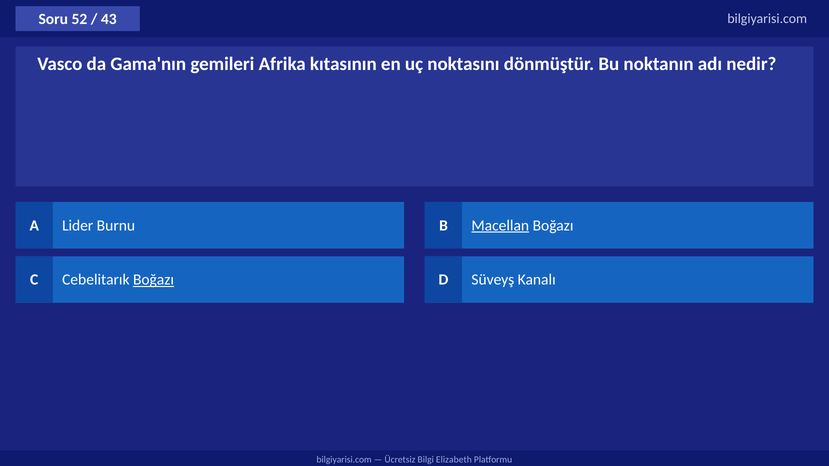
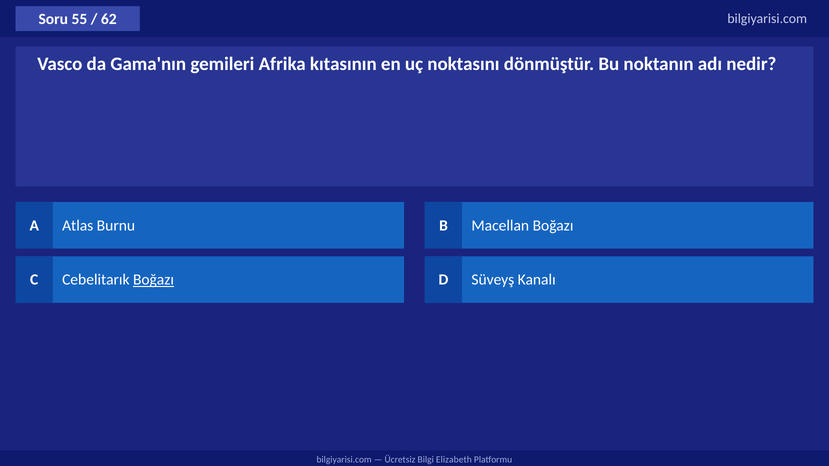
52: 52 -> 55
43: 43 -> 62
Lider: Lider -> Atlas
Macellan underline: present -> none
